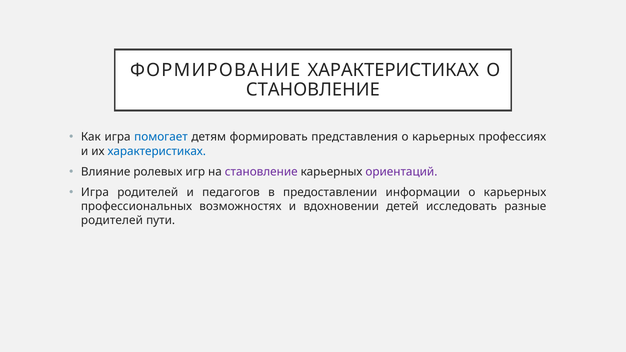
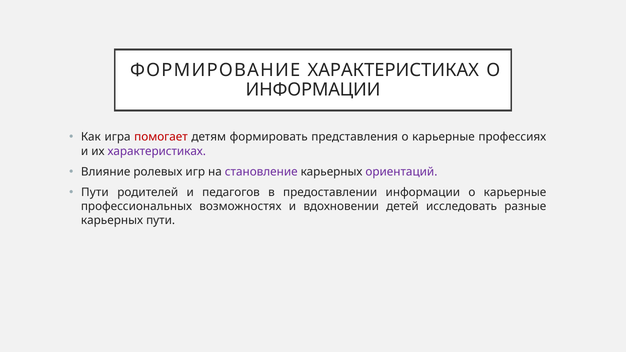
СТАНОВЛЕНИЕ at (313, 90): СТАНОВЛЕНИЕ -> ИНФОРМАЦИИ
помогает colour: blue -> red
представления о карьерных: карьерных -> карьерные
характеристиках at (157, 151) colour: blue -> purple
Игра at (95, 192): Игра -> Пути
информации о карьерных: карьерных -> карьерные
родителей at (112, 221): родителей -> карьерных
